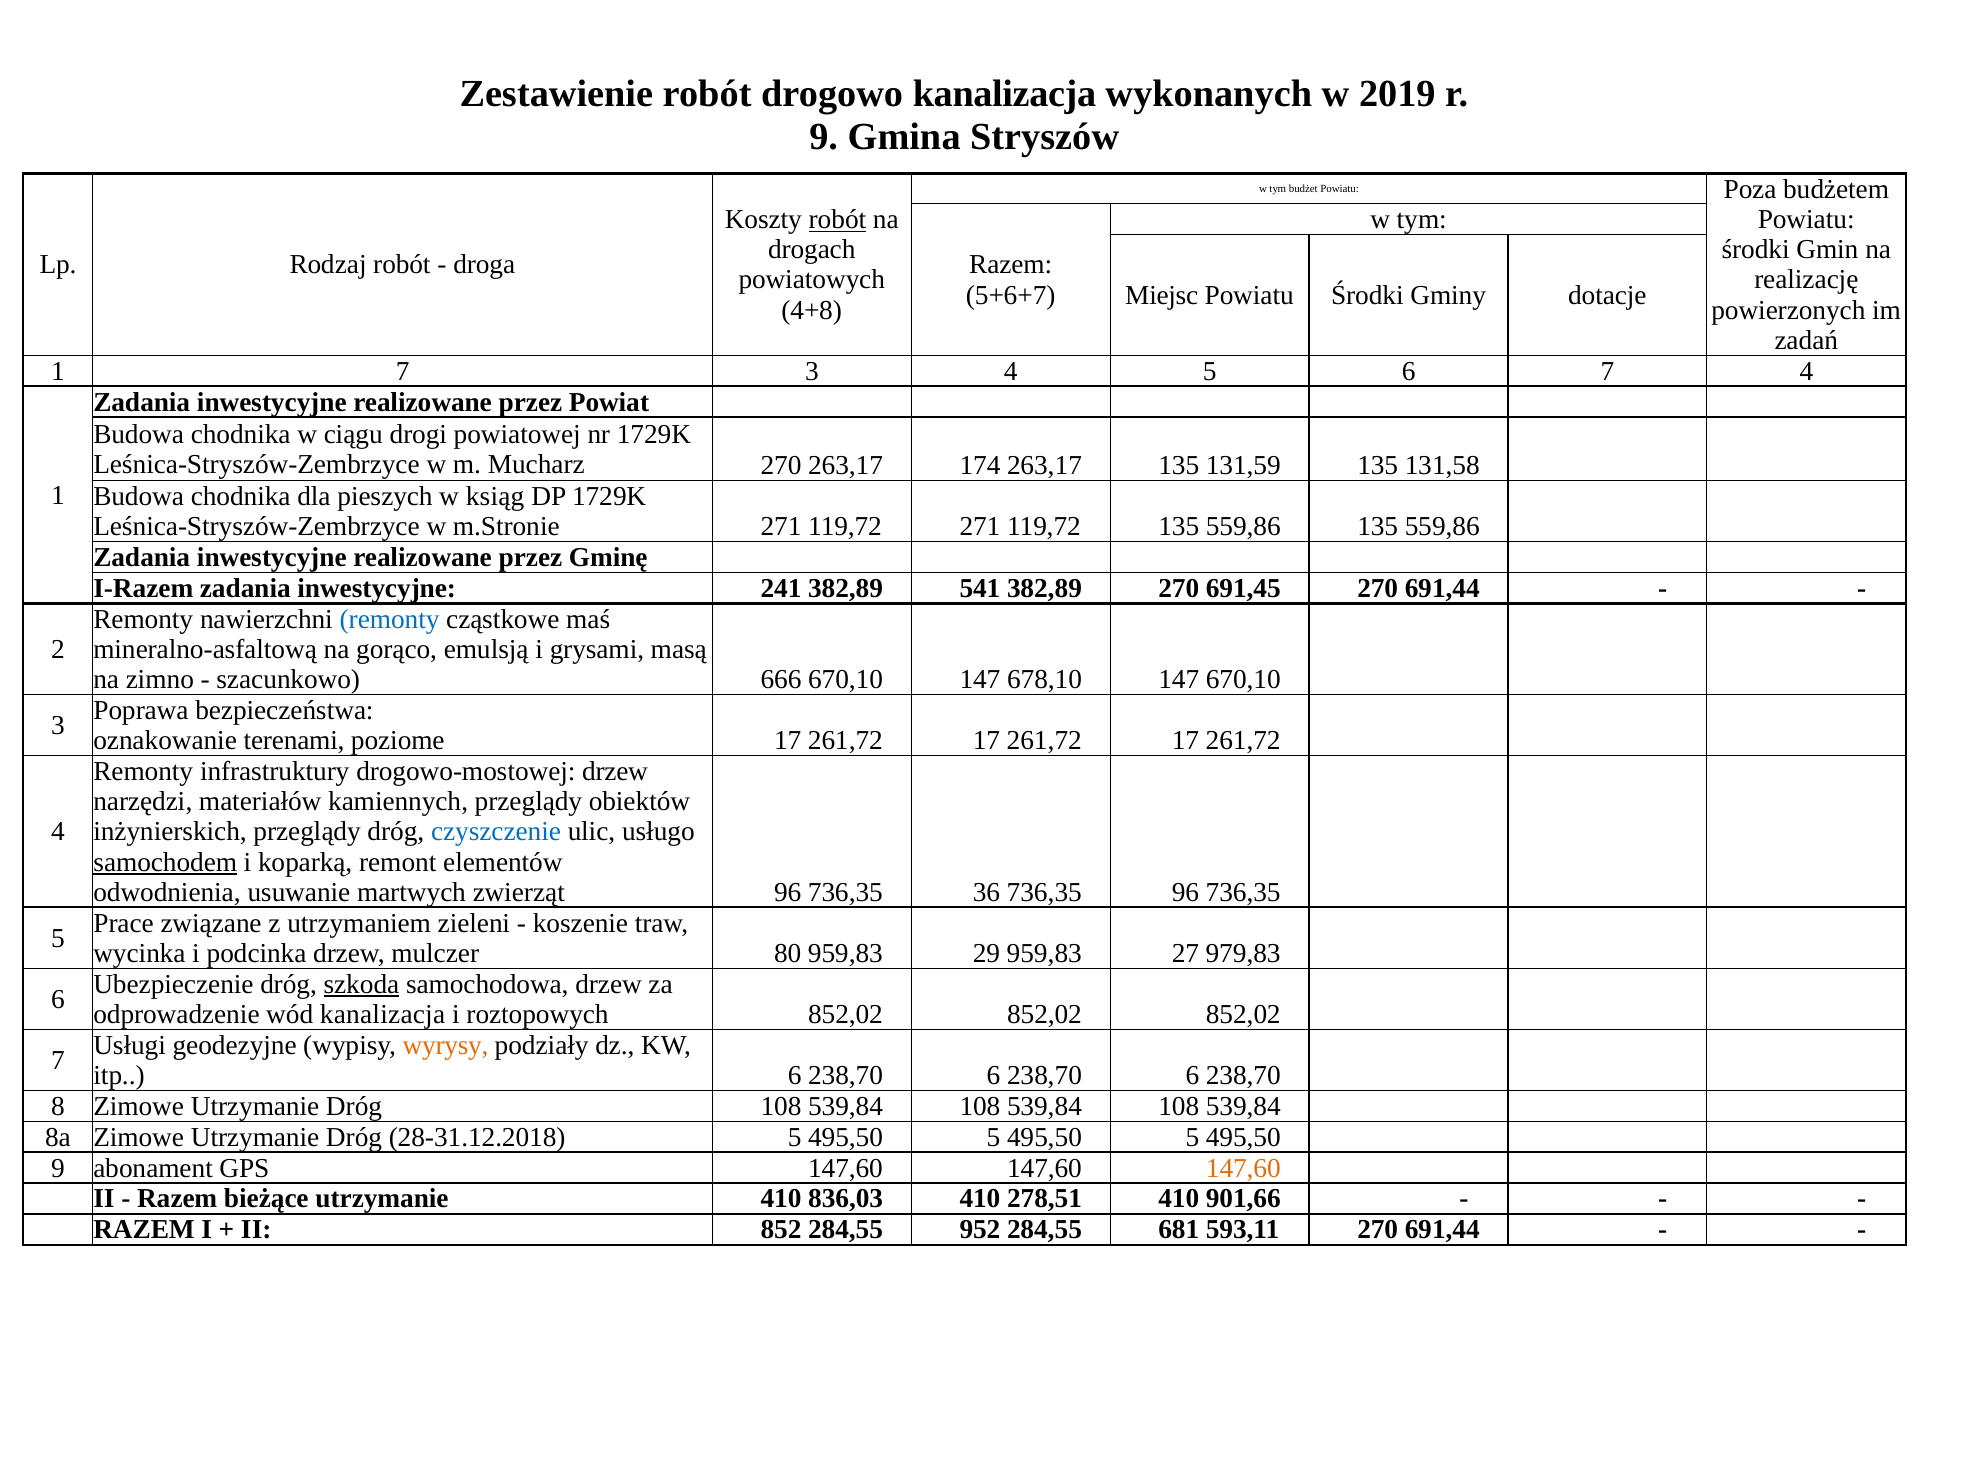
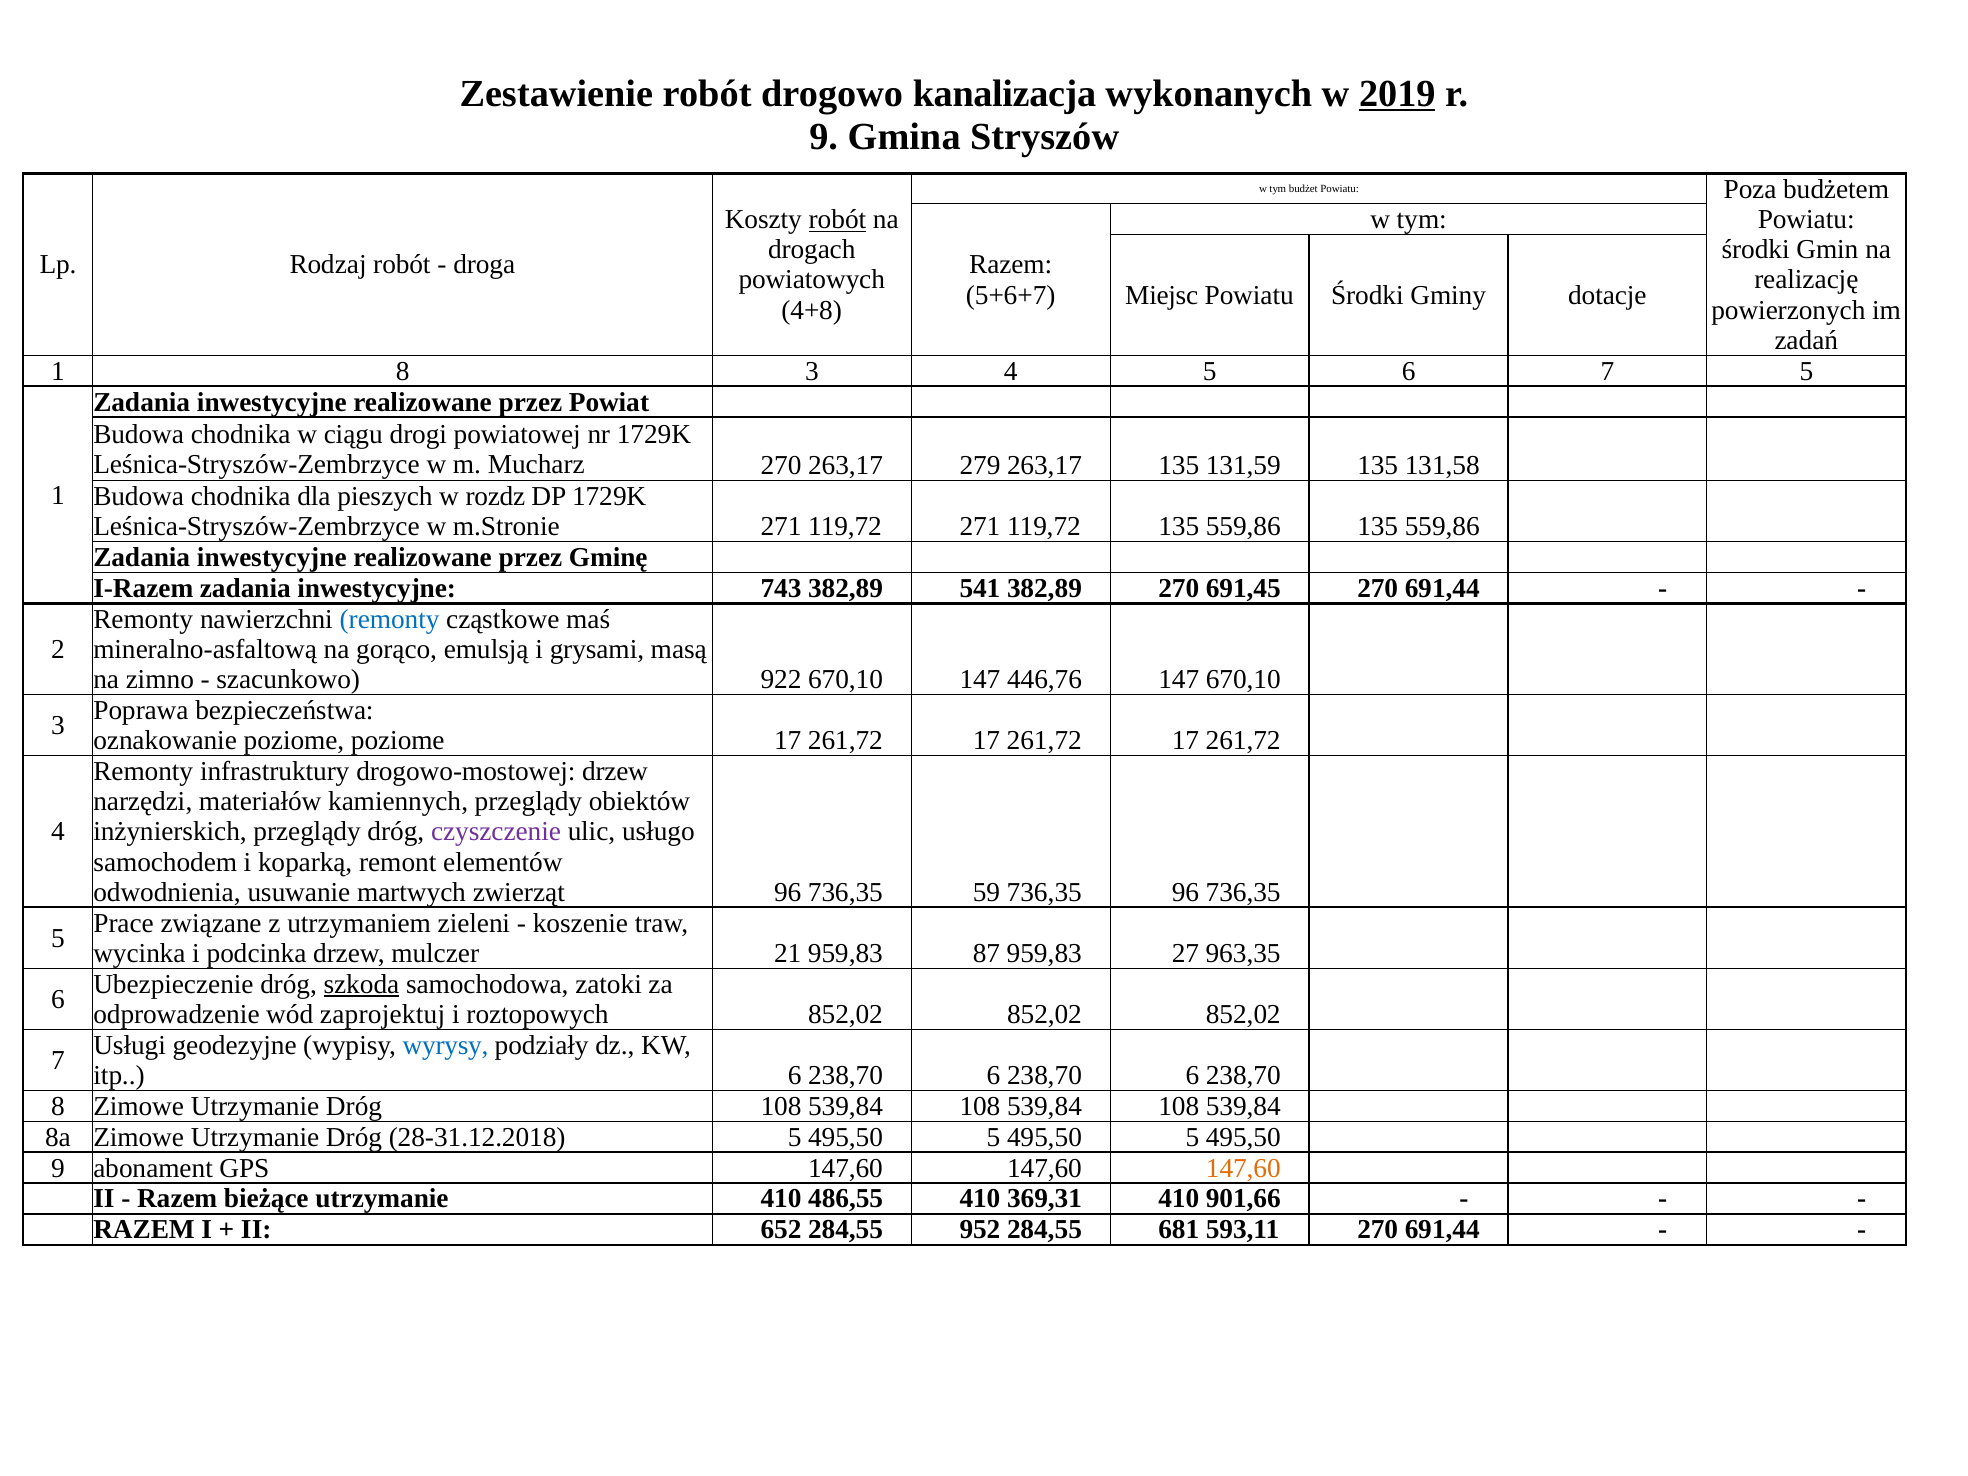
2019 underline: none -> present
1 7: 7 -> 8
7 4: 4 -> 5
174: 174 -> 279
ksiąg: ksiąg -> rozdz
241: 241 -> 743
666: 666 -> 922
678,10: 678,10 -> 446,76
oznakowanie terenami: terenami -> poziome
czyszczenie colour: blue -> purple
samochodem underline: present -> none
36: 36 -> 59
80: 80 -> 21
29: 29 -> 87
979,83: 979,83 -> 963,35
samochodowa drzew: drzew -> zatoki
wód kanalizacja: kanalizacja -> zaprojektuj
wyrysy colour: orange -> blue
836,03: 836,03 -> 486,55
278,51: 278,51 -> 369,31
852: 852 -> 652
